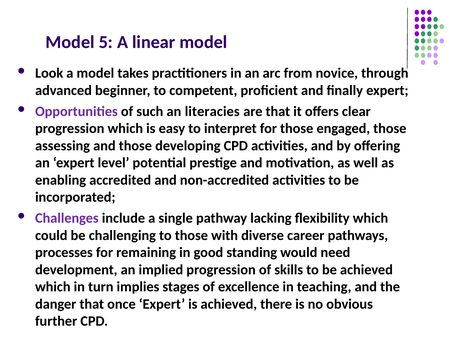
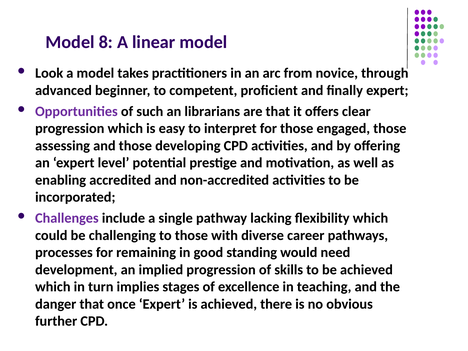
5: 5 -> 8
literacies: literacies -> librarians
